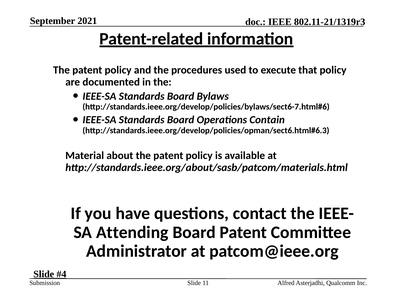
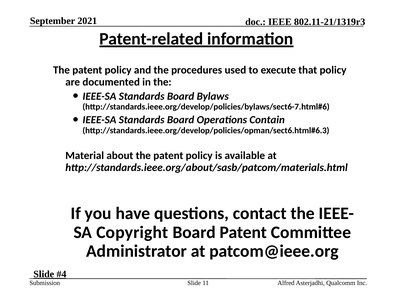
Attending: Attending -> Copyright
